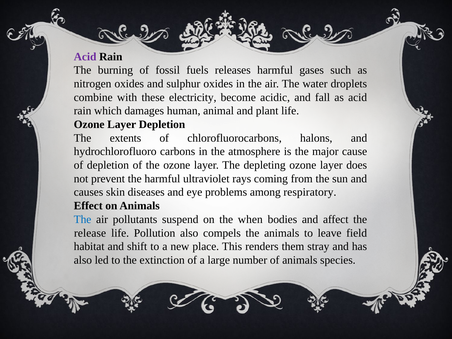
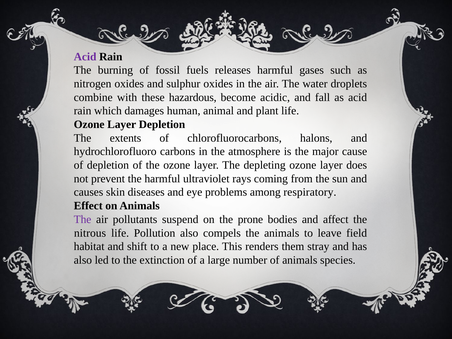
electricity: electricity -> hazardous
The at (83, 219) colour: blue -> purple
when: when -> prone
release: release -> nitrous
